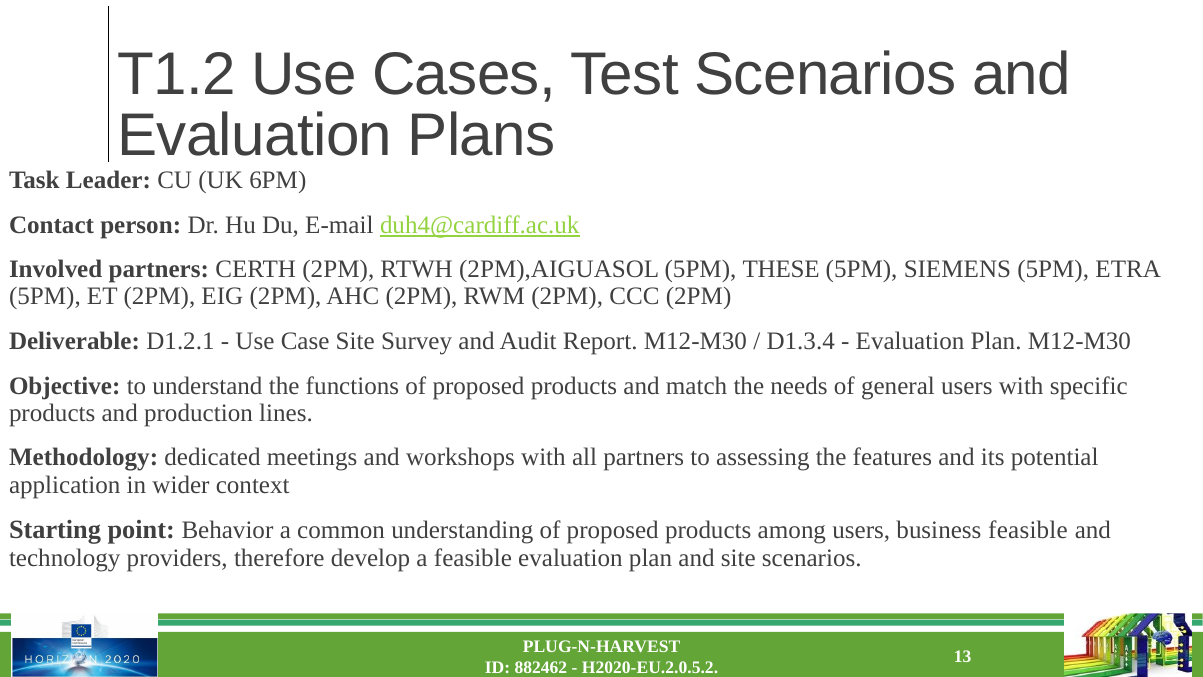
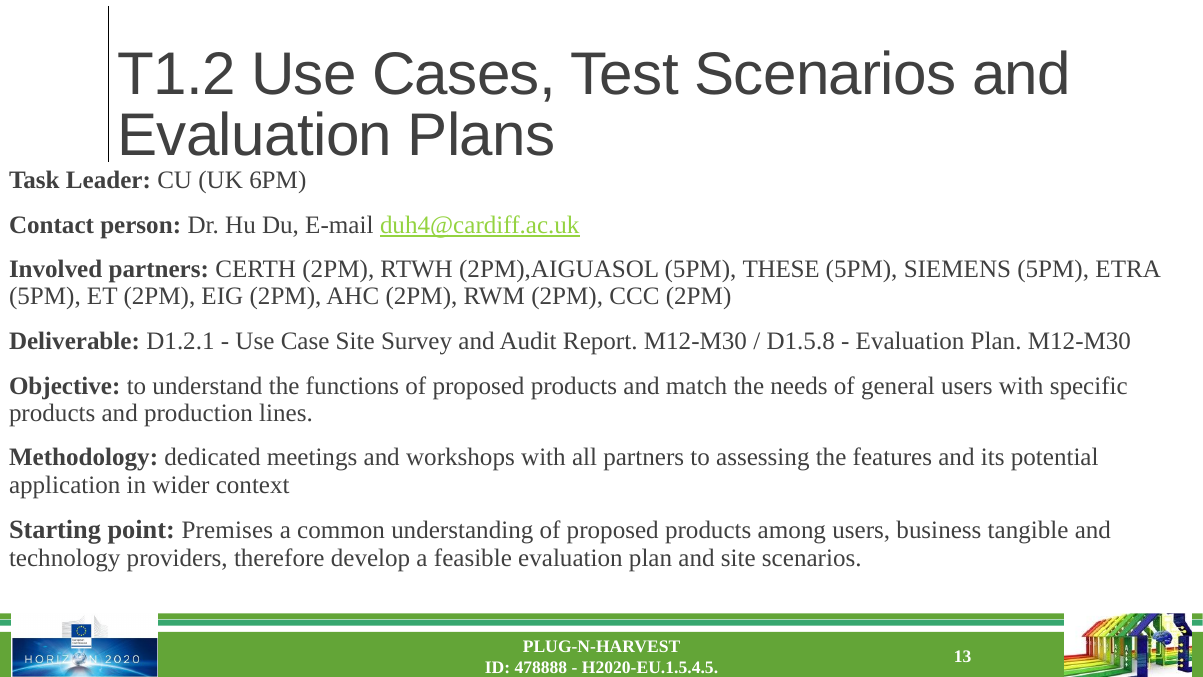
D1.3.4: D1.3.4 -> D1.5.8
Behavior: Behavior -> Premises
business feasible: feasible -> tangible
882462: 882462 -> 478888
H2020-EU.2.0.5.2: H2020-EU.2.0.5.2 -> H2020-EU.1.5.4.5
